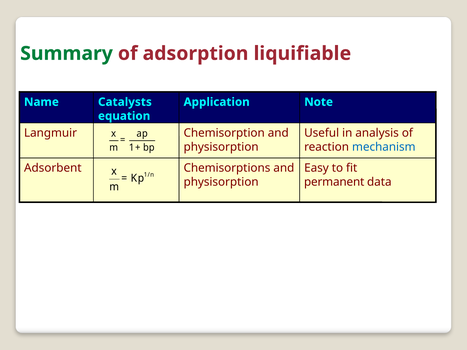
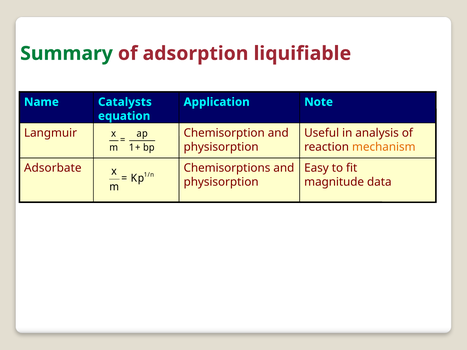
mechanism colour: blue -> orange
Adsorbent: Adsorbent -> Adsorbate
permanent: permanent -> magnitude
